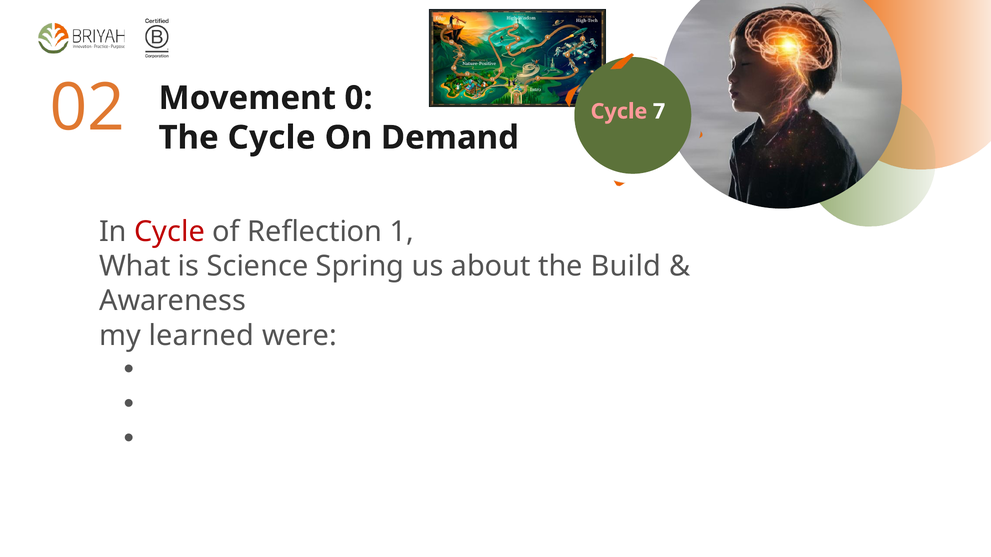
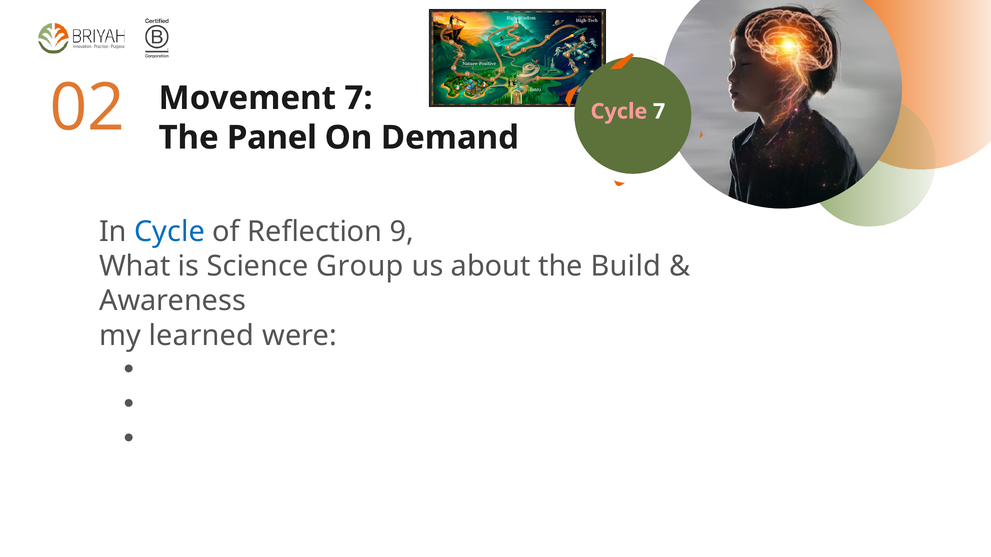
Movement 0: 0 -> 7
The Cycle: Cycle -> Panel
Cycle at (170, 232) colour: red -> blue
1: 1 -> 9
Spring: Spring -> Group
